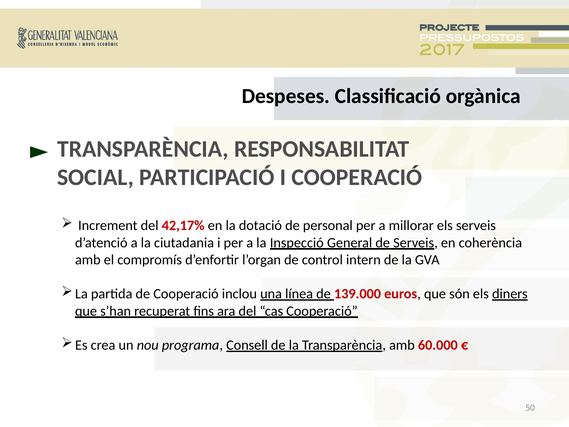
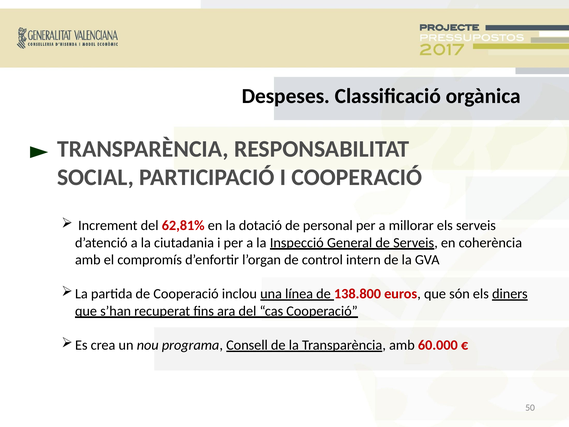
42,17%: 42,17% -> 62,81%
139.000: 139.000 -> 138.800
